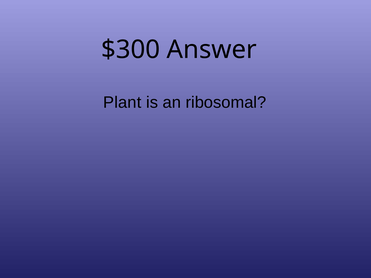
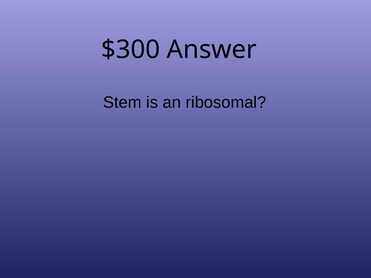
Plant: Plant -> Stem
